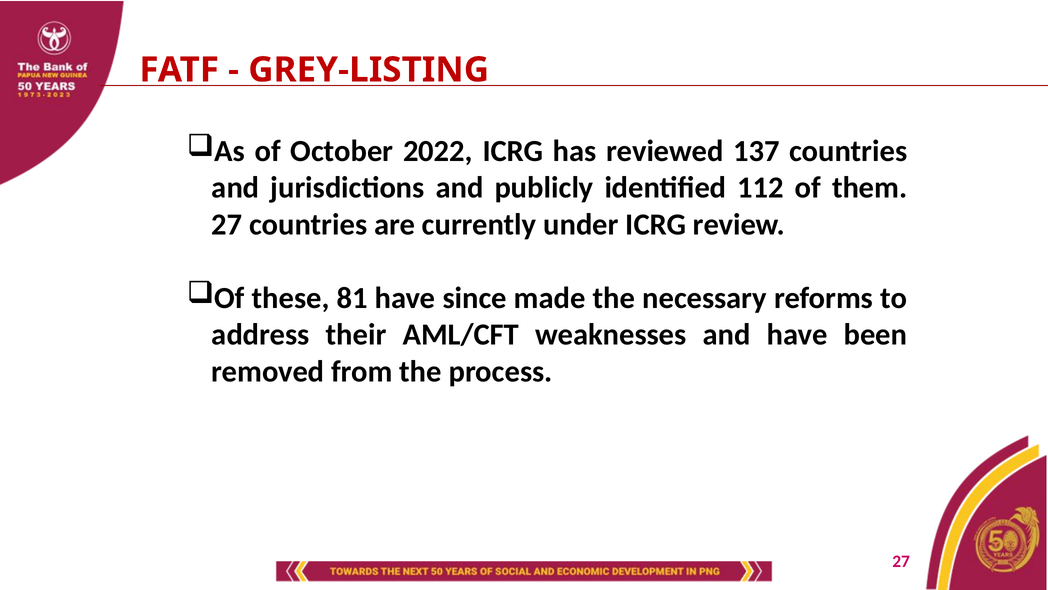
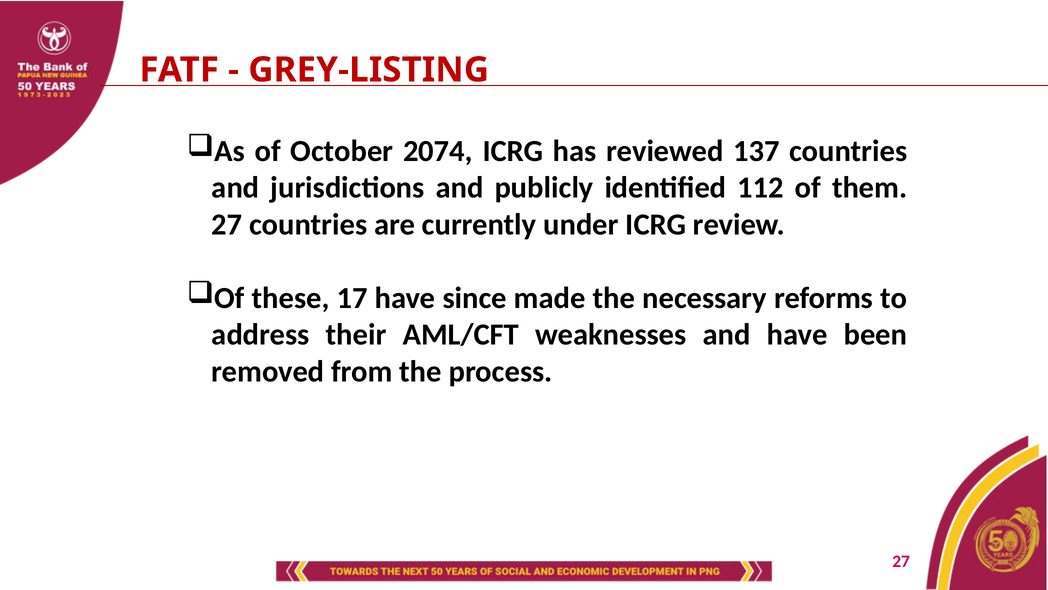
2022: 2022 -> 2074
81: 81 -> 17
